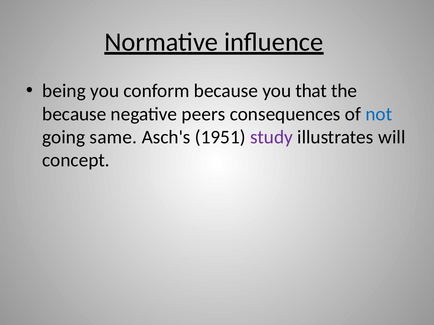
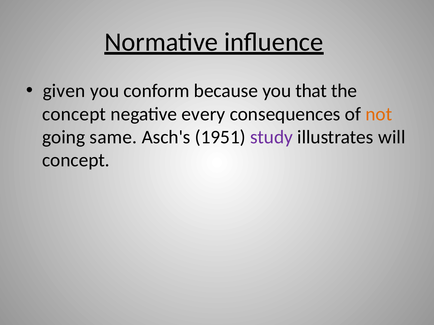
being: being -> given
because at (74, 114): because -> concept
peers: peers -> every
not colour: blue -> orange
